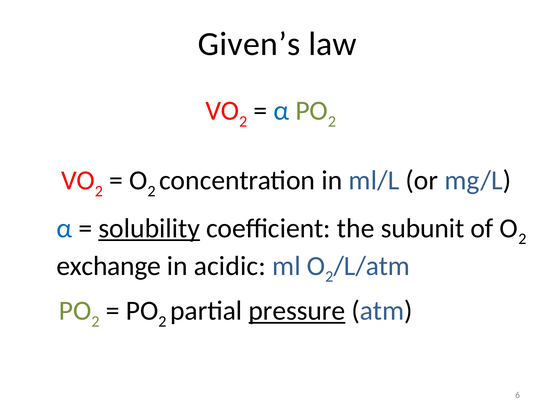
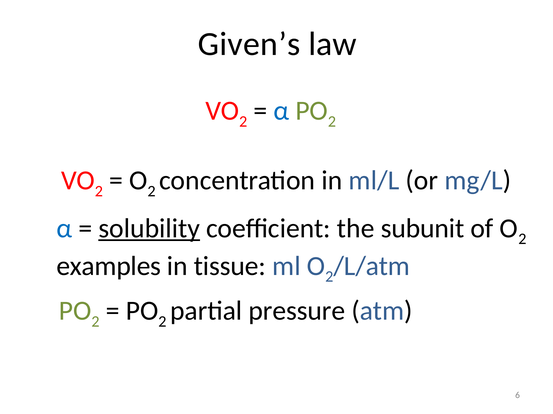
exchange: exchange -> examples
acidic: acidic -> tissue
pressure underline: present -> none
